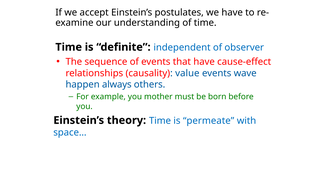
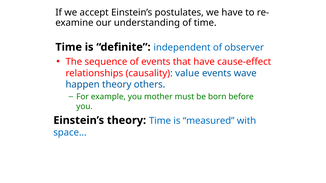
happen always: always -> theory
permeate: permeate -> measured
